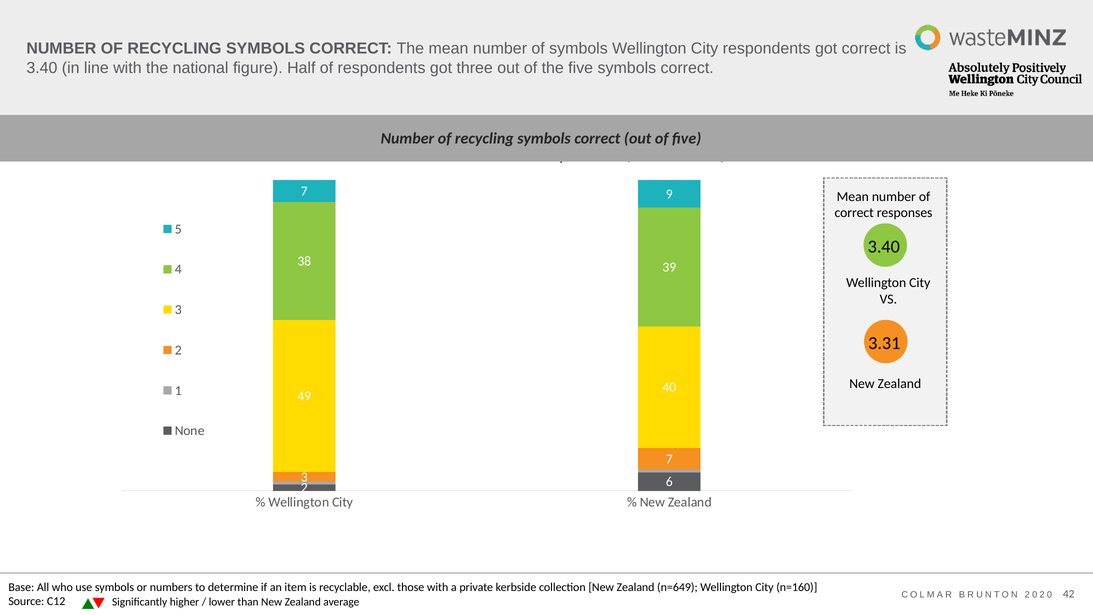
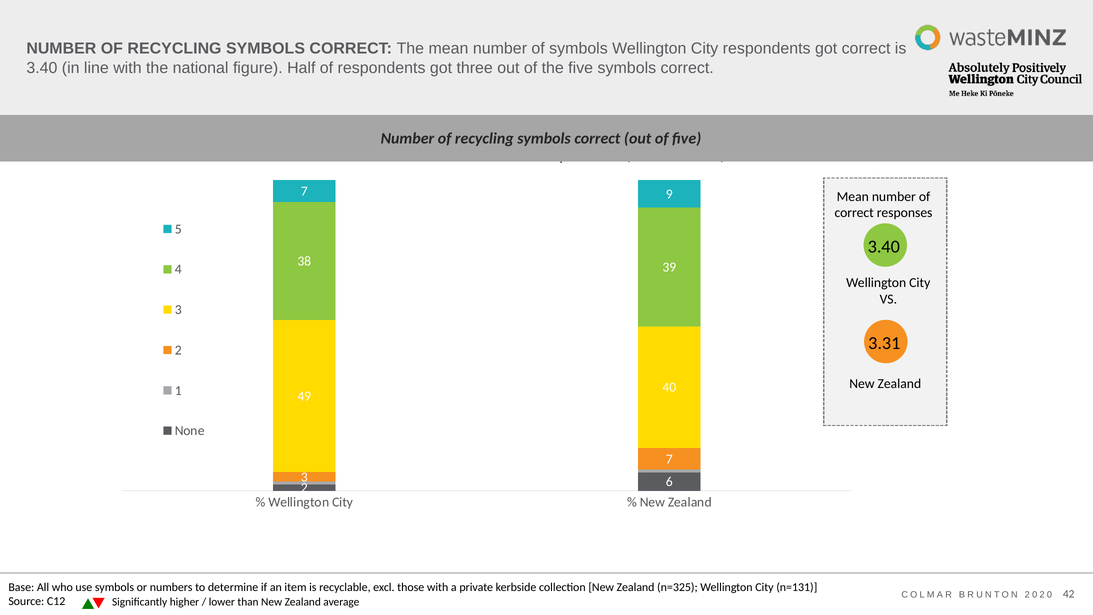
n=649: n=649 -> n=325
n=160: n=160 -> n=131
